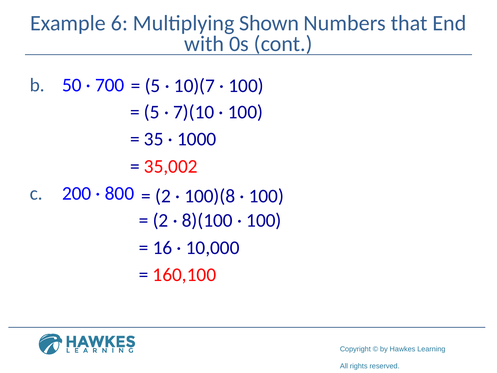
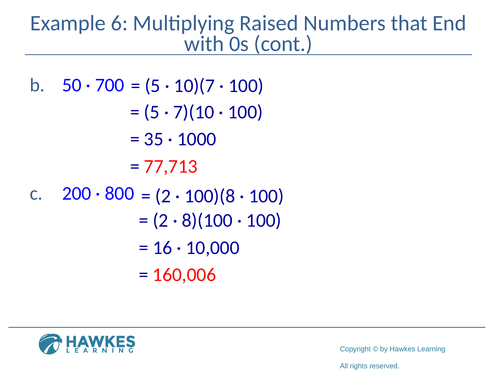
Shown: Shown -> Raised
35,002: 35,002 -> 77,713
160,100: 160,100 -> 160,006
